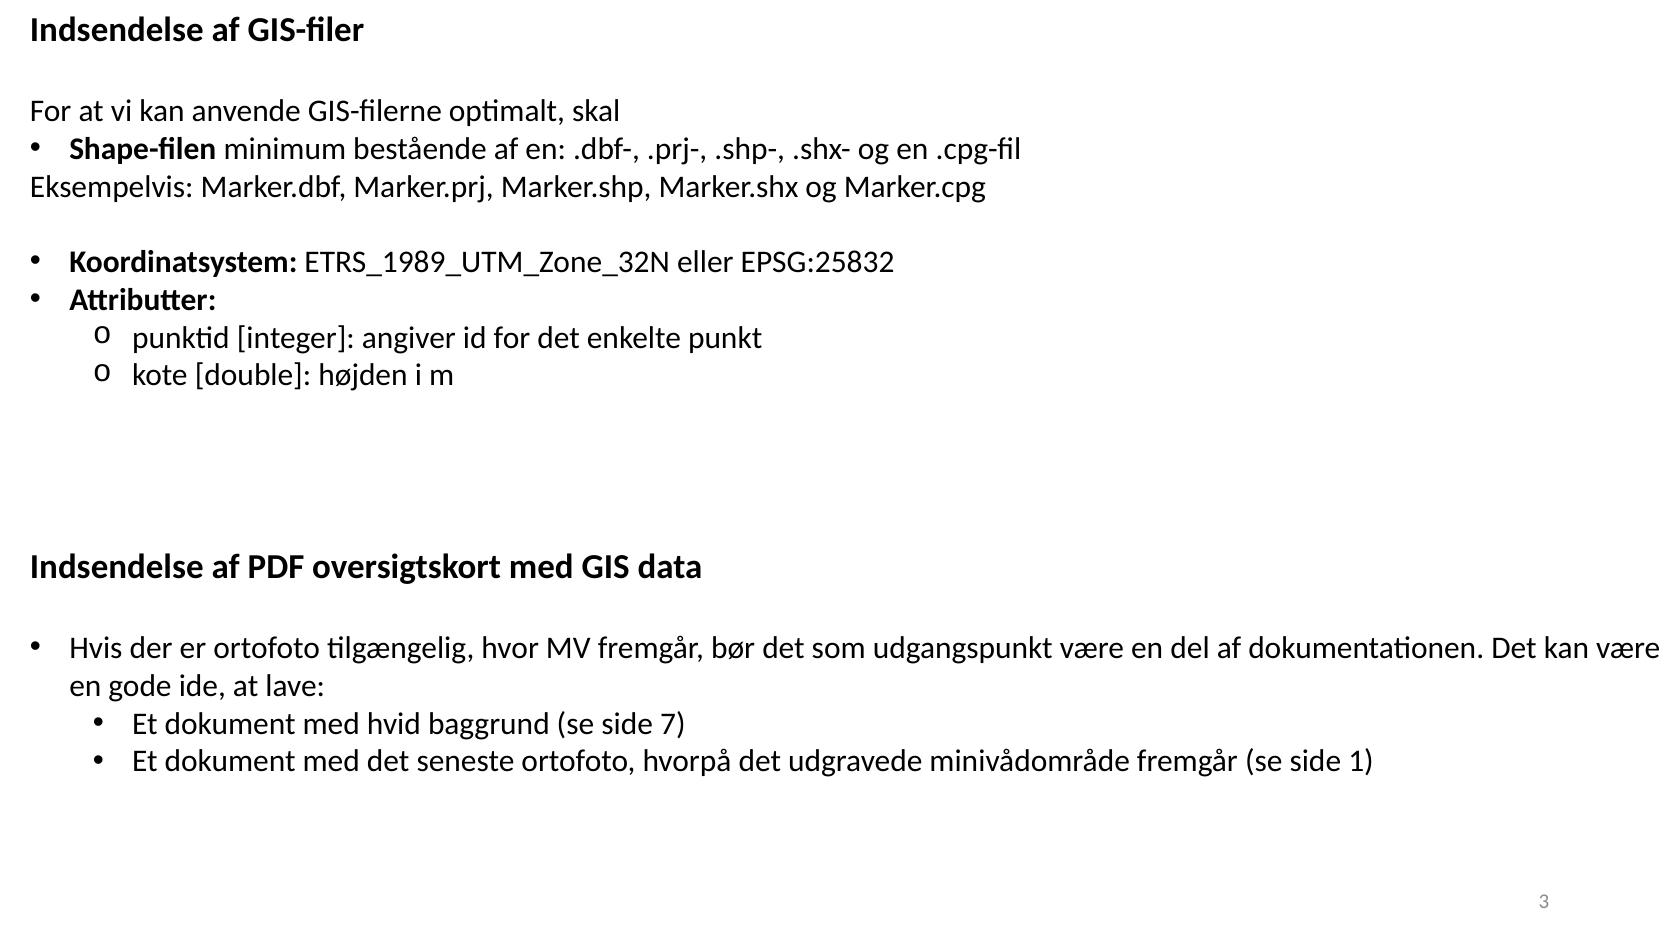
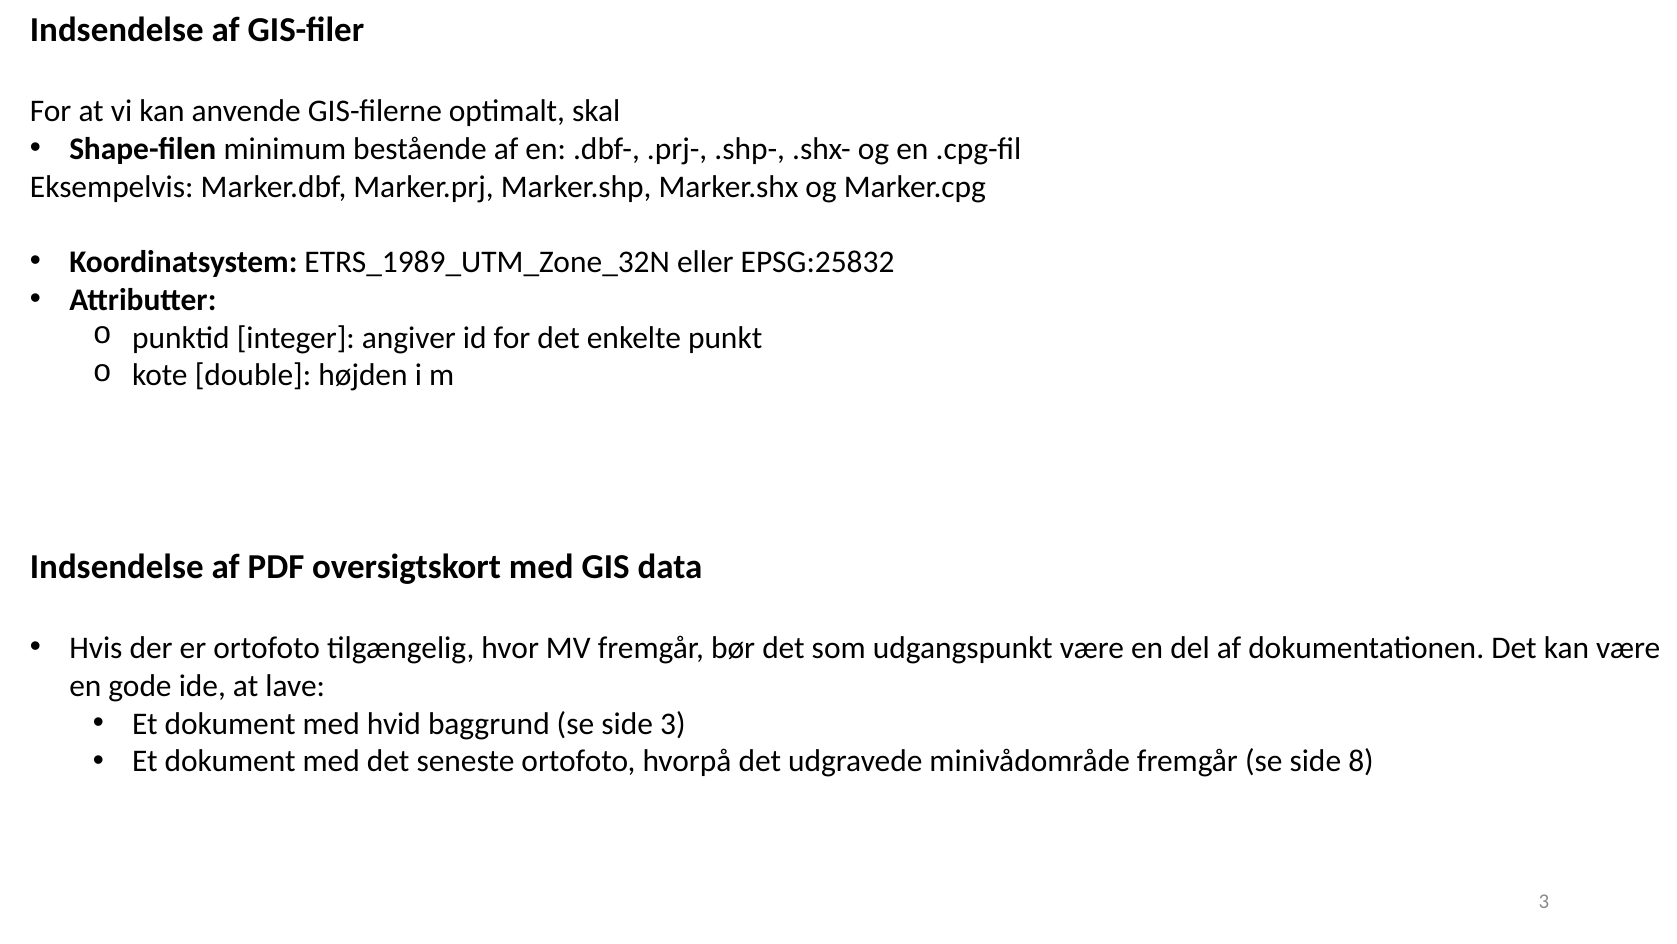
side 7: 7 -> 3
1: 1 -> 8
